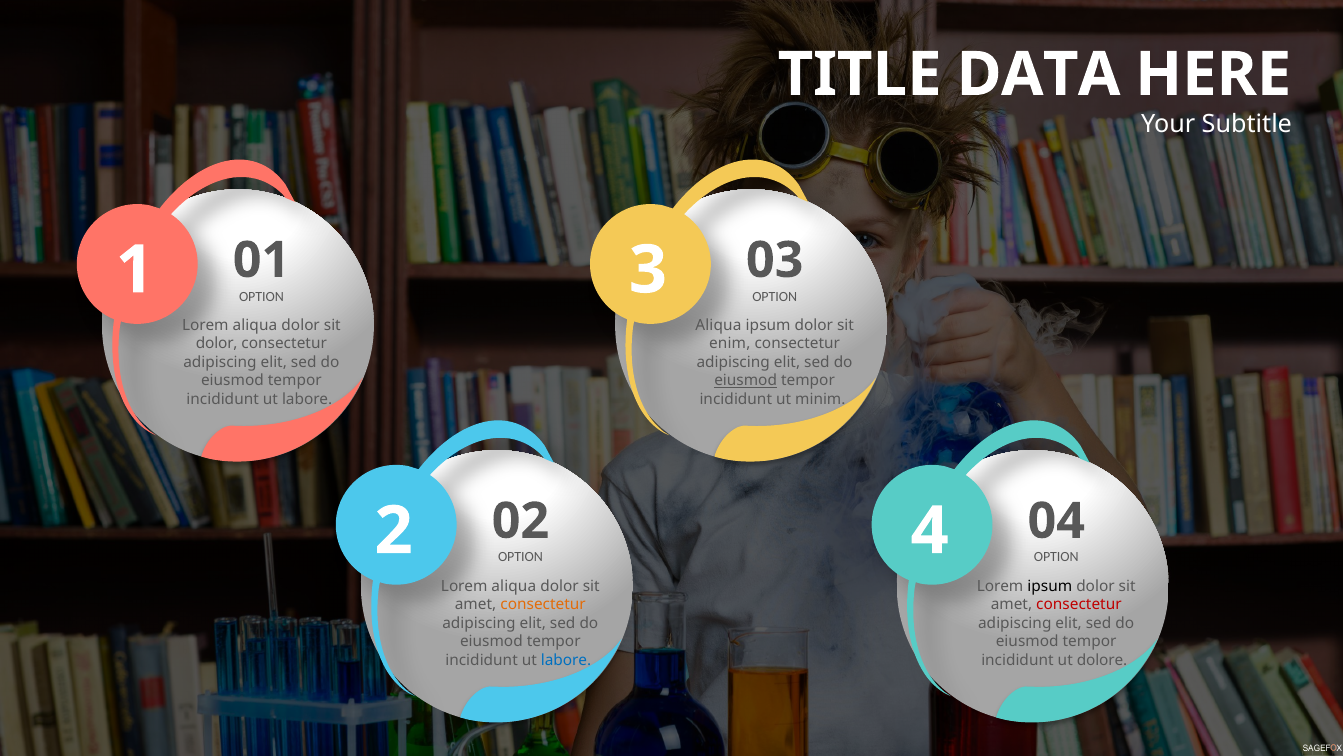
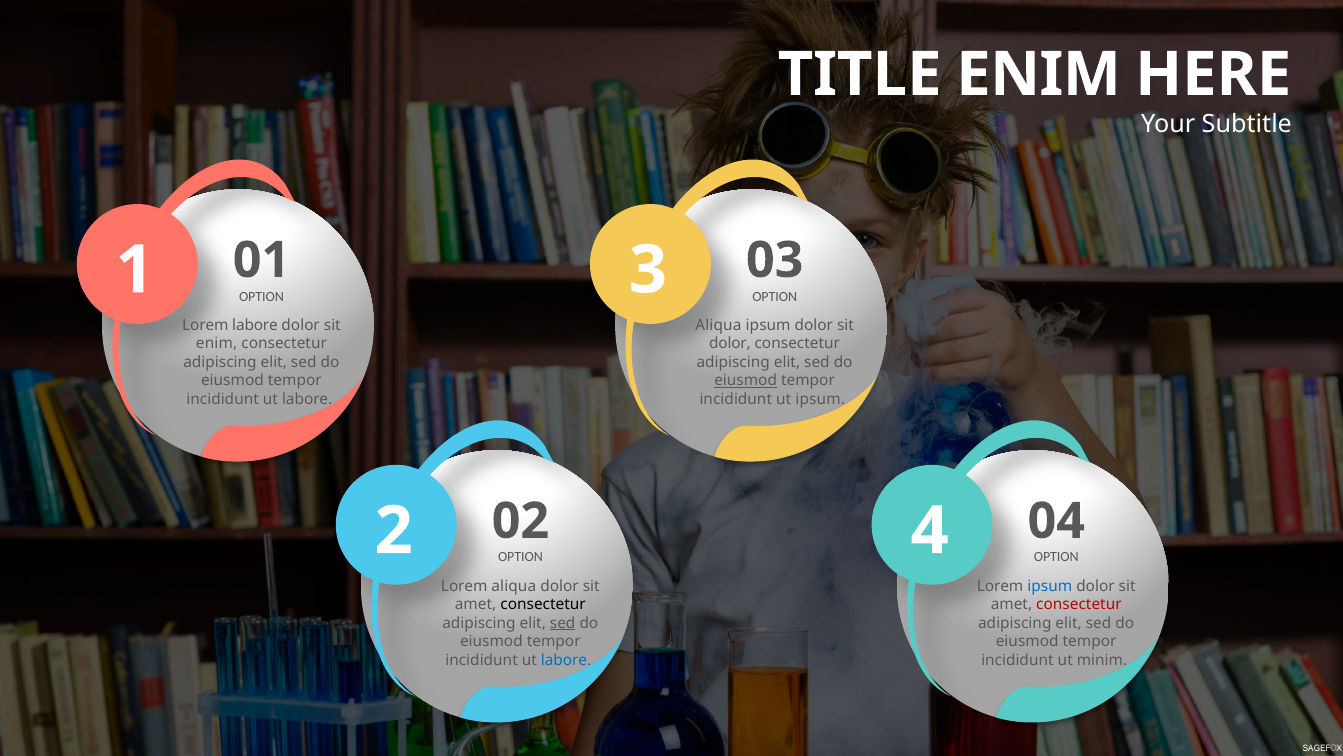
DATA at (1039, 75): DATA -> ENIM
aliqua at (255, 325): aliqua -> labore
dolor at (217, 344): dolor -> enim
enim at (730, 344): enim -> dolor
ut minim: minim -> ipsum
ipsum at (1050, 586) colour: black -> blue
consectetur at (543, 604) colour: orange -> black
sed at (563, 623) underline: none -> present
dolore: dolore -> minim
